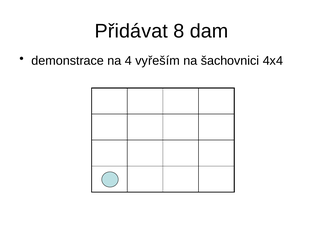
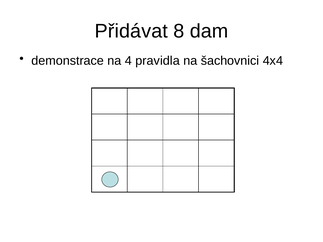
vyřeším: vyřeším -> pravidla
